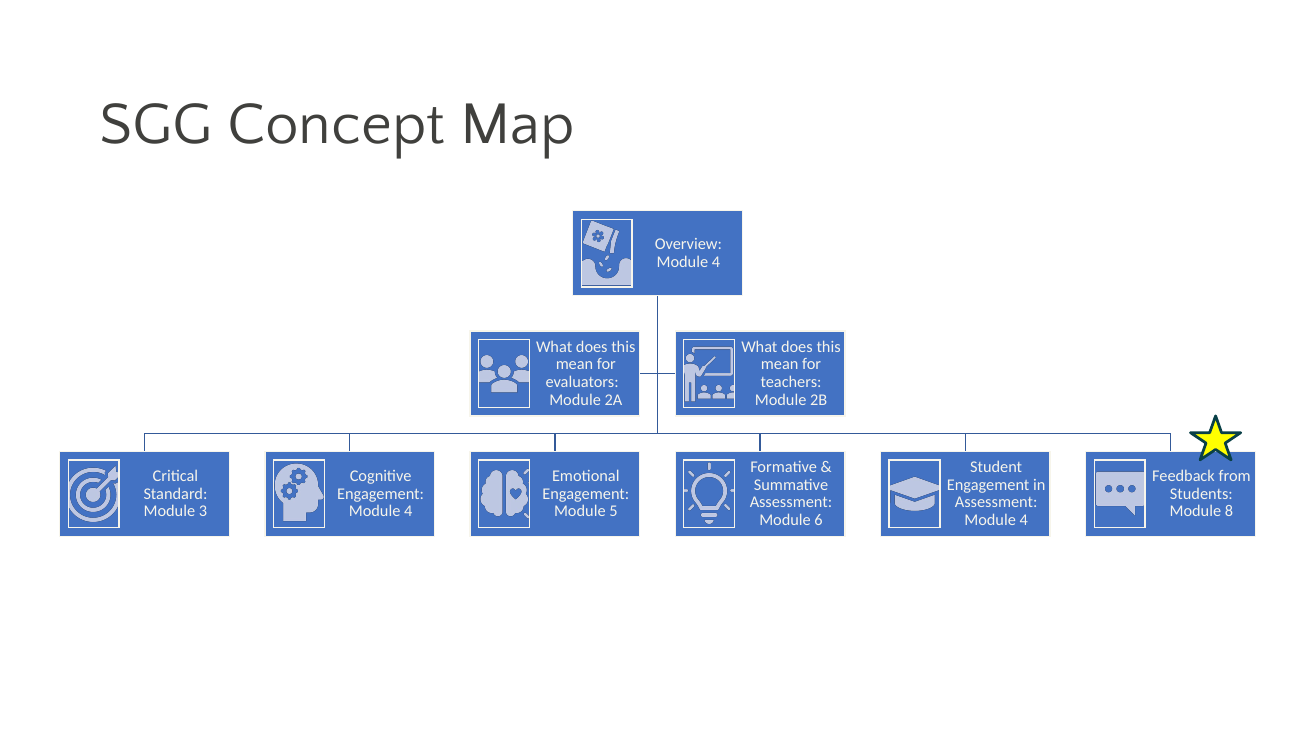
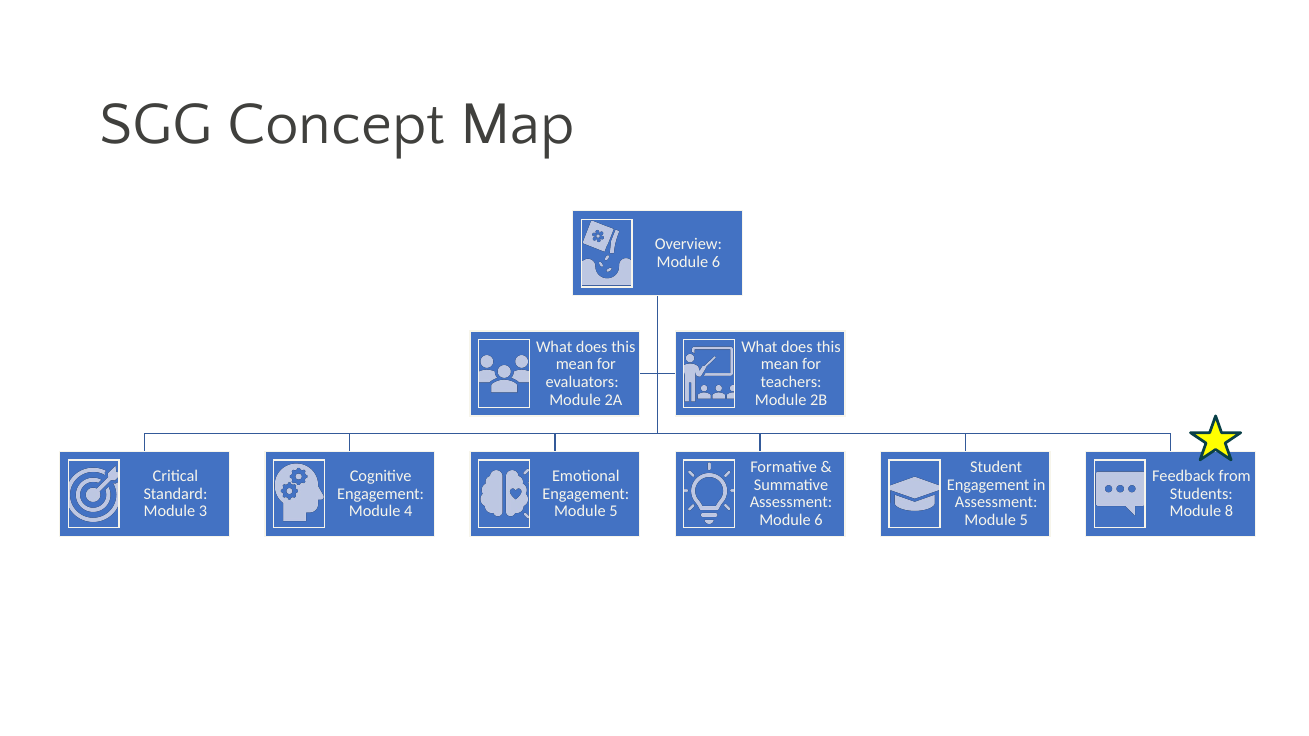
4 at (716, 262): 4 -> 6
4 at (1024, 520): 4 -> 5
